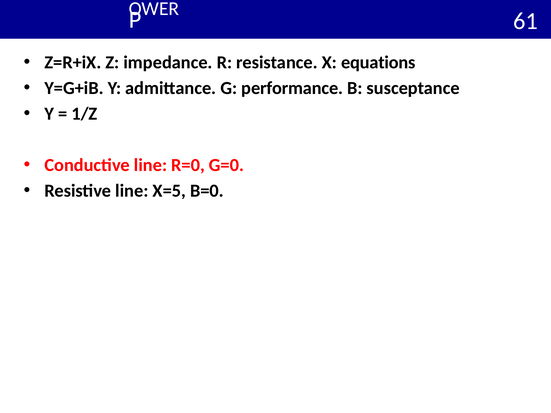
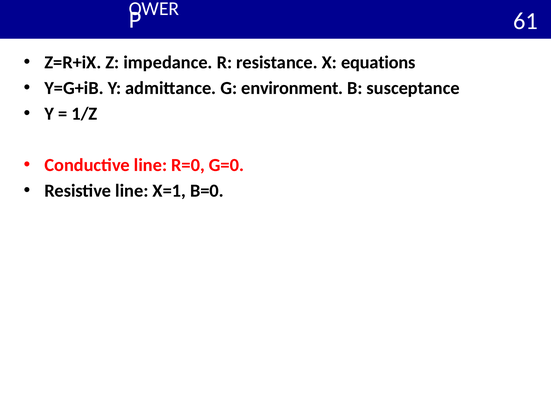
performance: performance -> environment
X=5: X=5 -> X=1
